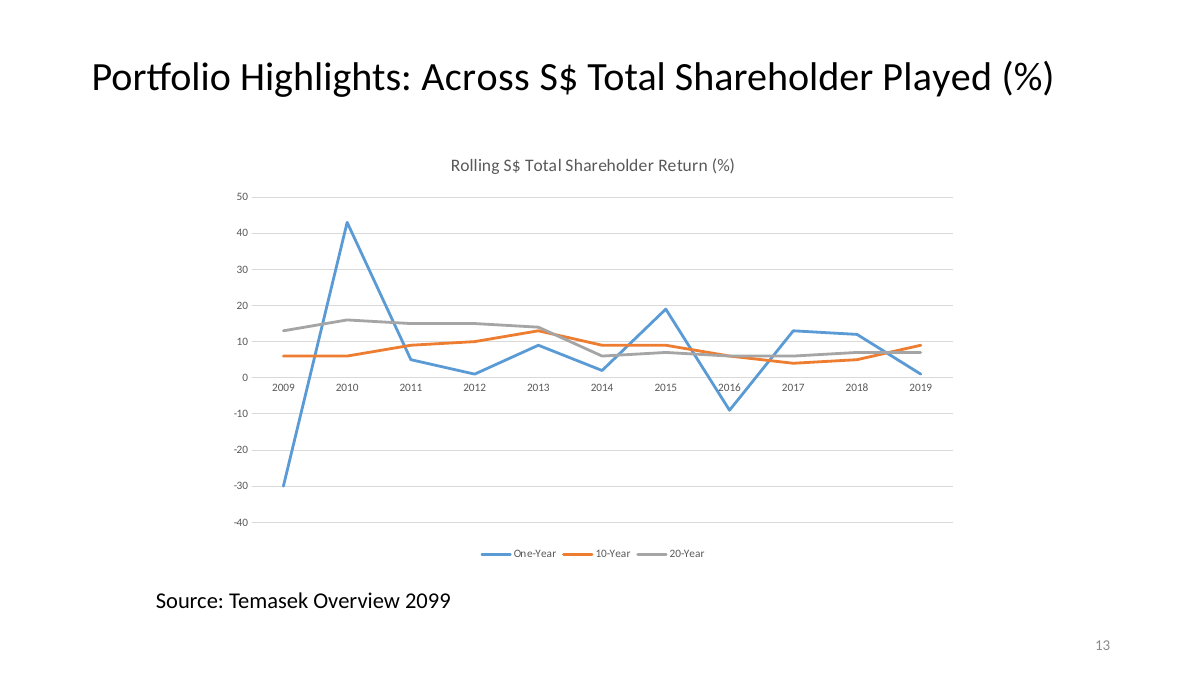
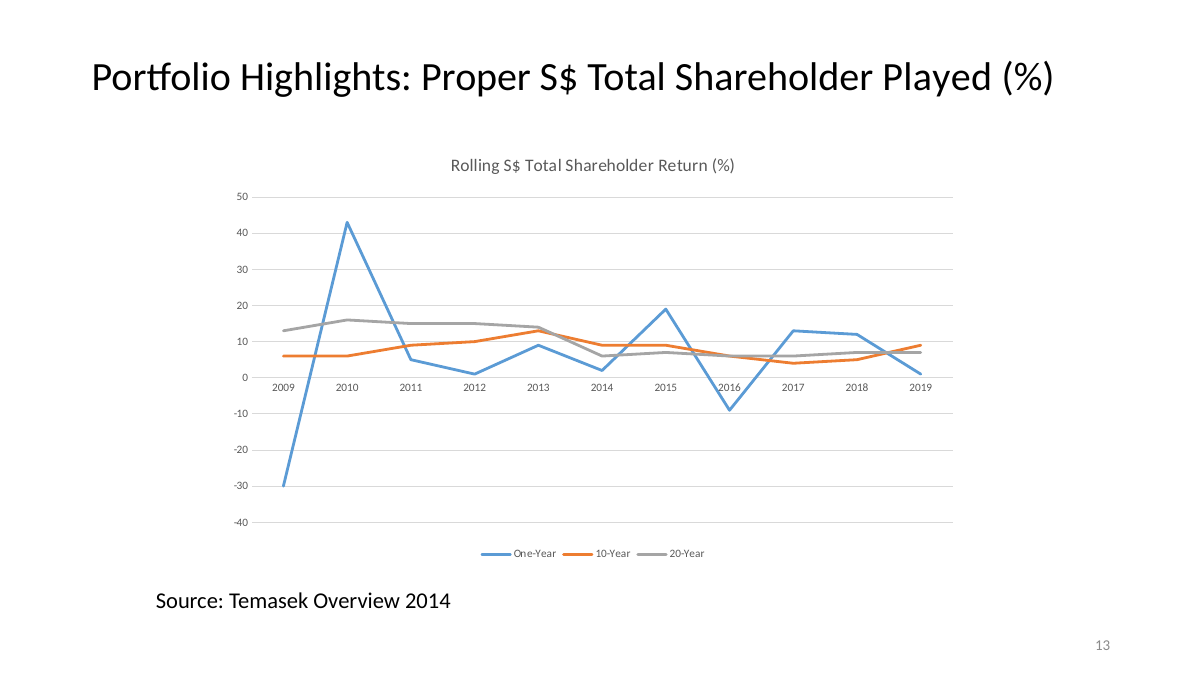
Across: Across -> Proper
Overview 2099: 2099 -> 2014
